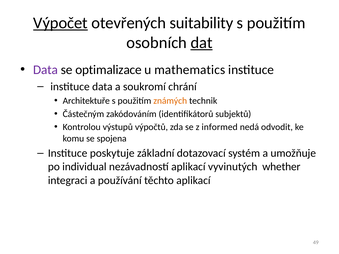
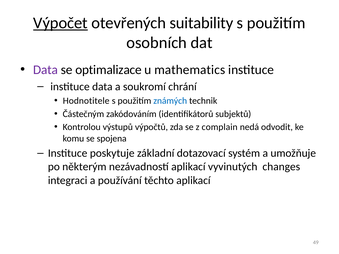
dat underline: present -> none
Architektuře: Architektuře -> Hodnotitele
známých colour: orange -> blue
informed: informed -> complain
individual: individual -> některým
whether: whether -> changes
